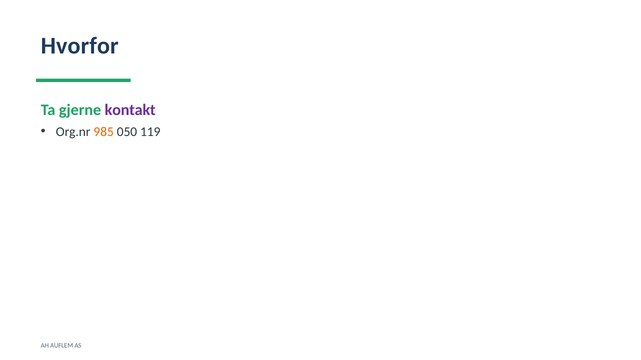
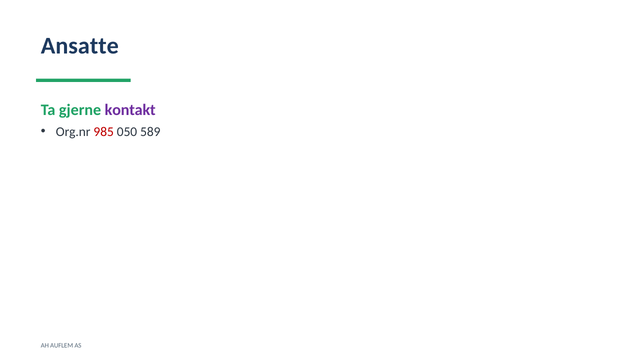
Hvorfor: Hvorfor -> Ansatte
985 colour: orange -> red
119: 119 -> 589
